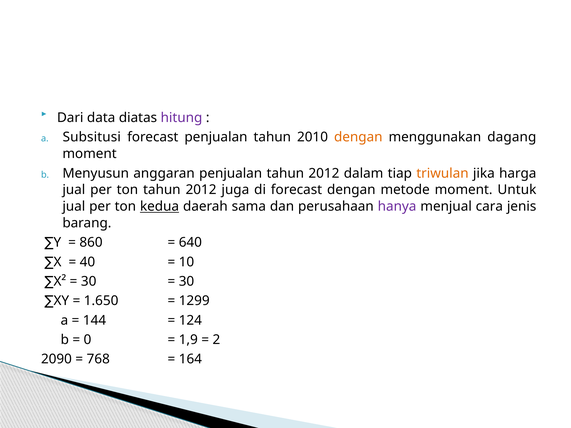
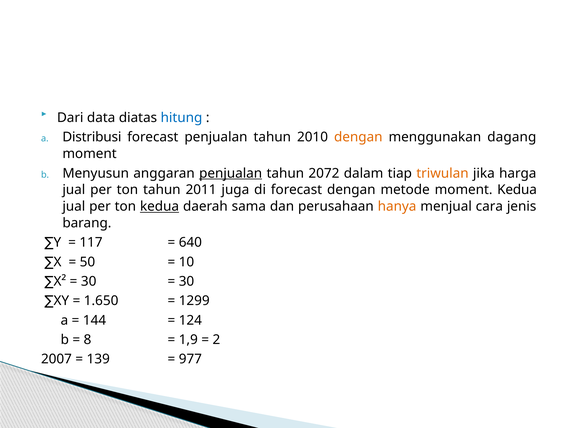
hitung colour: purple -> blue
Subsitusi: Subsitusi -> Distribusi
penjualan at (231, 173) underline: none -> present
2012 at (324, 173): 2012 -> 2072
ton tahun 2012: 2012 -> 2011
moment Untuk: Untuk -> Kedua
hanya colour: purple -> orange
860: 860 -> 117
40: 40 -> 50
0: 0 -> 8
2090: 2090 -> 2007
768: 768 -> 139
164: 164 -> 977
